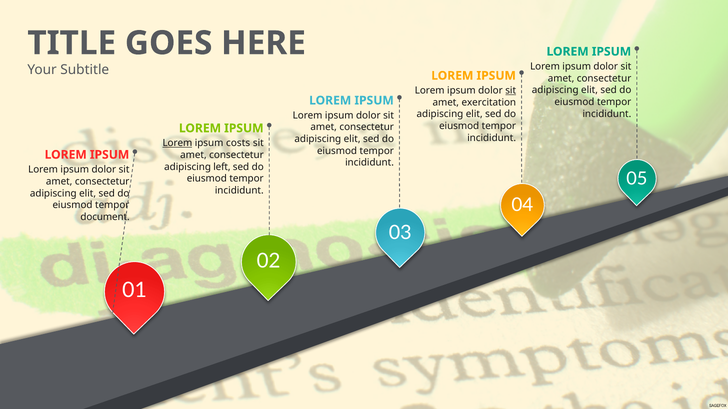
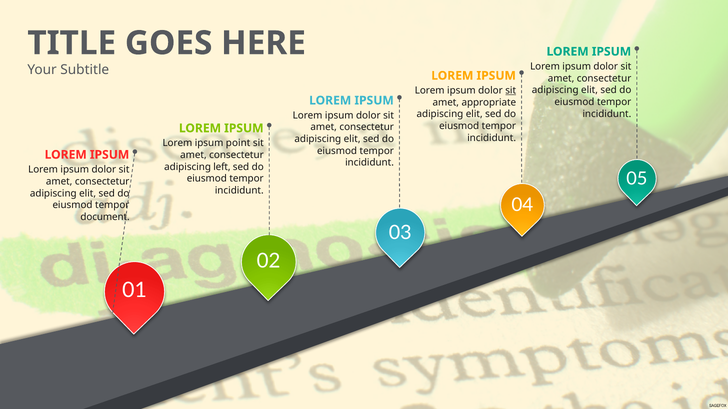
exercitation: exercitation -> appropriate
Lorem at (177, 143) underline: present -> none
costs: costs -> point
